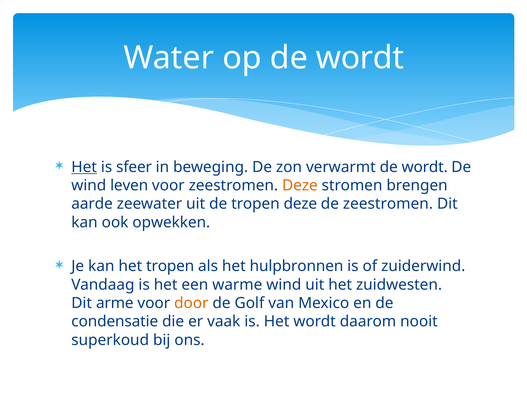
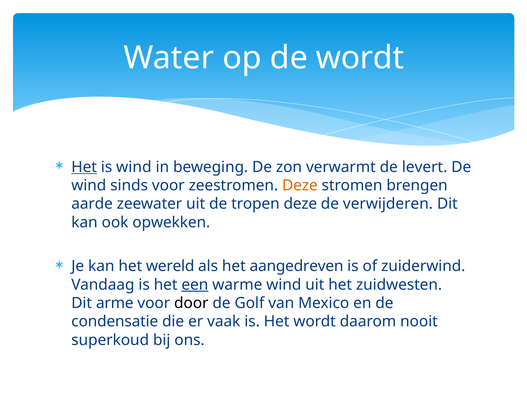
is sfeer: sfeer -> wind
verwarmt de wordt: wordt -> levert
leven: leven -> sinds
de zeestromen: zeestromen -> verwijderen
het tropen: tropen -> wereld
hulpbronnen: hulpbronnen -> aangedreven
een underline: none -> present
door colour: orange -> black
